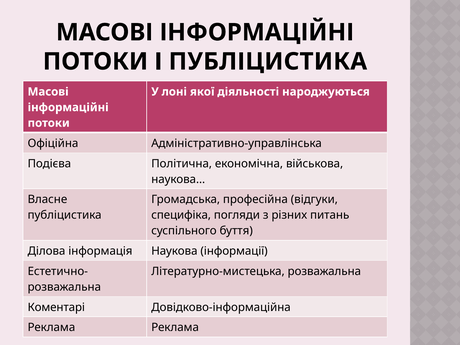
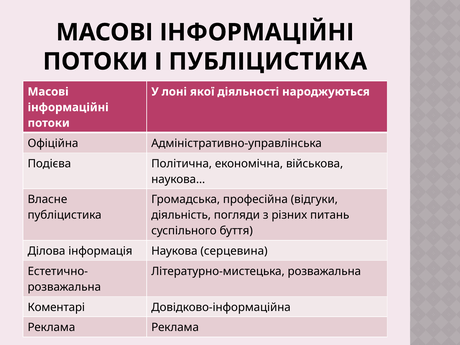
специфіка: специфіка -> діяльність
інформації: інформації -> серцевина
